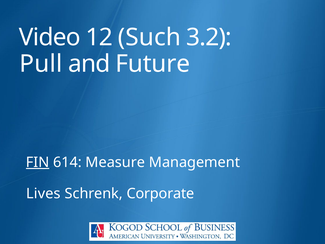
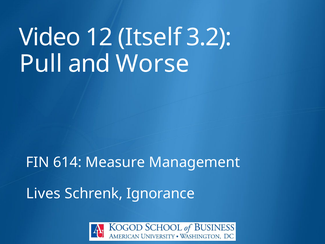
Such: Such -> Itself
Future: Future -> Worse
FIN underline: present -> none
Corporate: Corporate -> Ignorance
